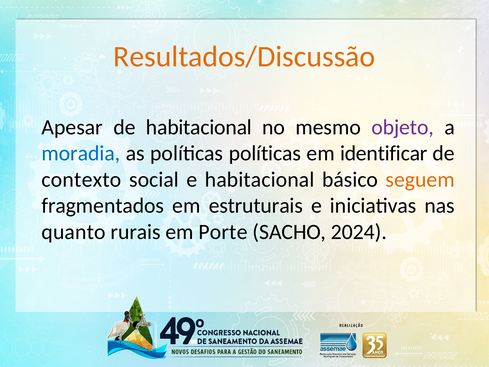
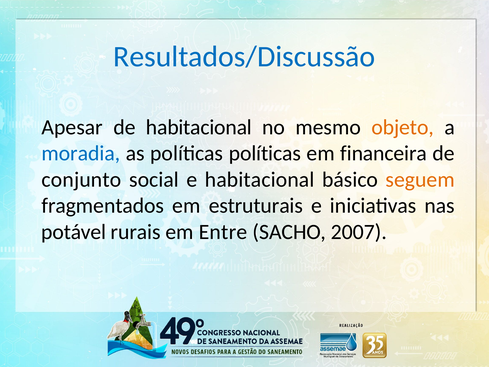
Resultados/Discussão colour: orange -> blue
objeto colour: purple -> orange
identificar: identificar -> financeira
contexto: contexto -> conjunto
quanto: quanto -> potável
Porte: Porte -> Entre
2024: 2024 -> 2007
